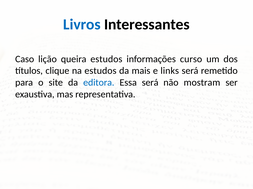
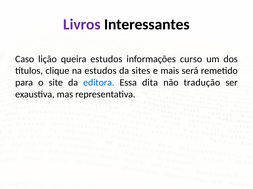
Livros colour: blue -> purple
mais: mais -> sites
links: links -> mais
Essa será: será -> dita
mostram: mostram -> tradução
